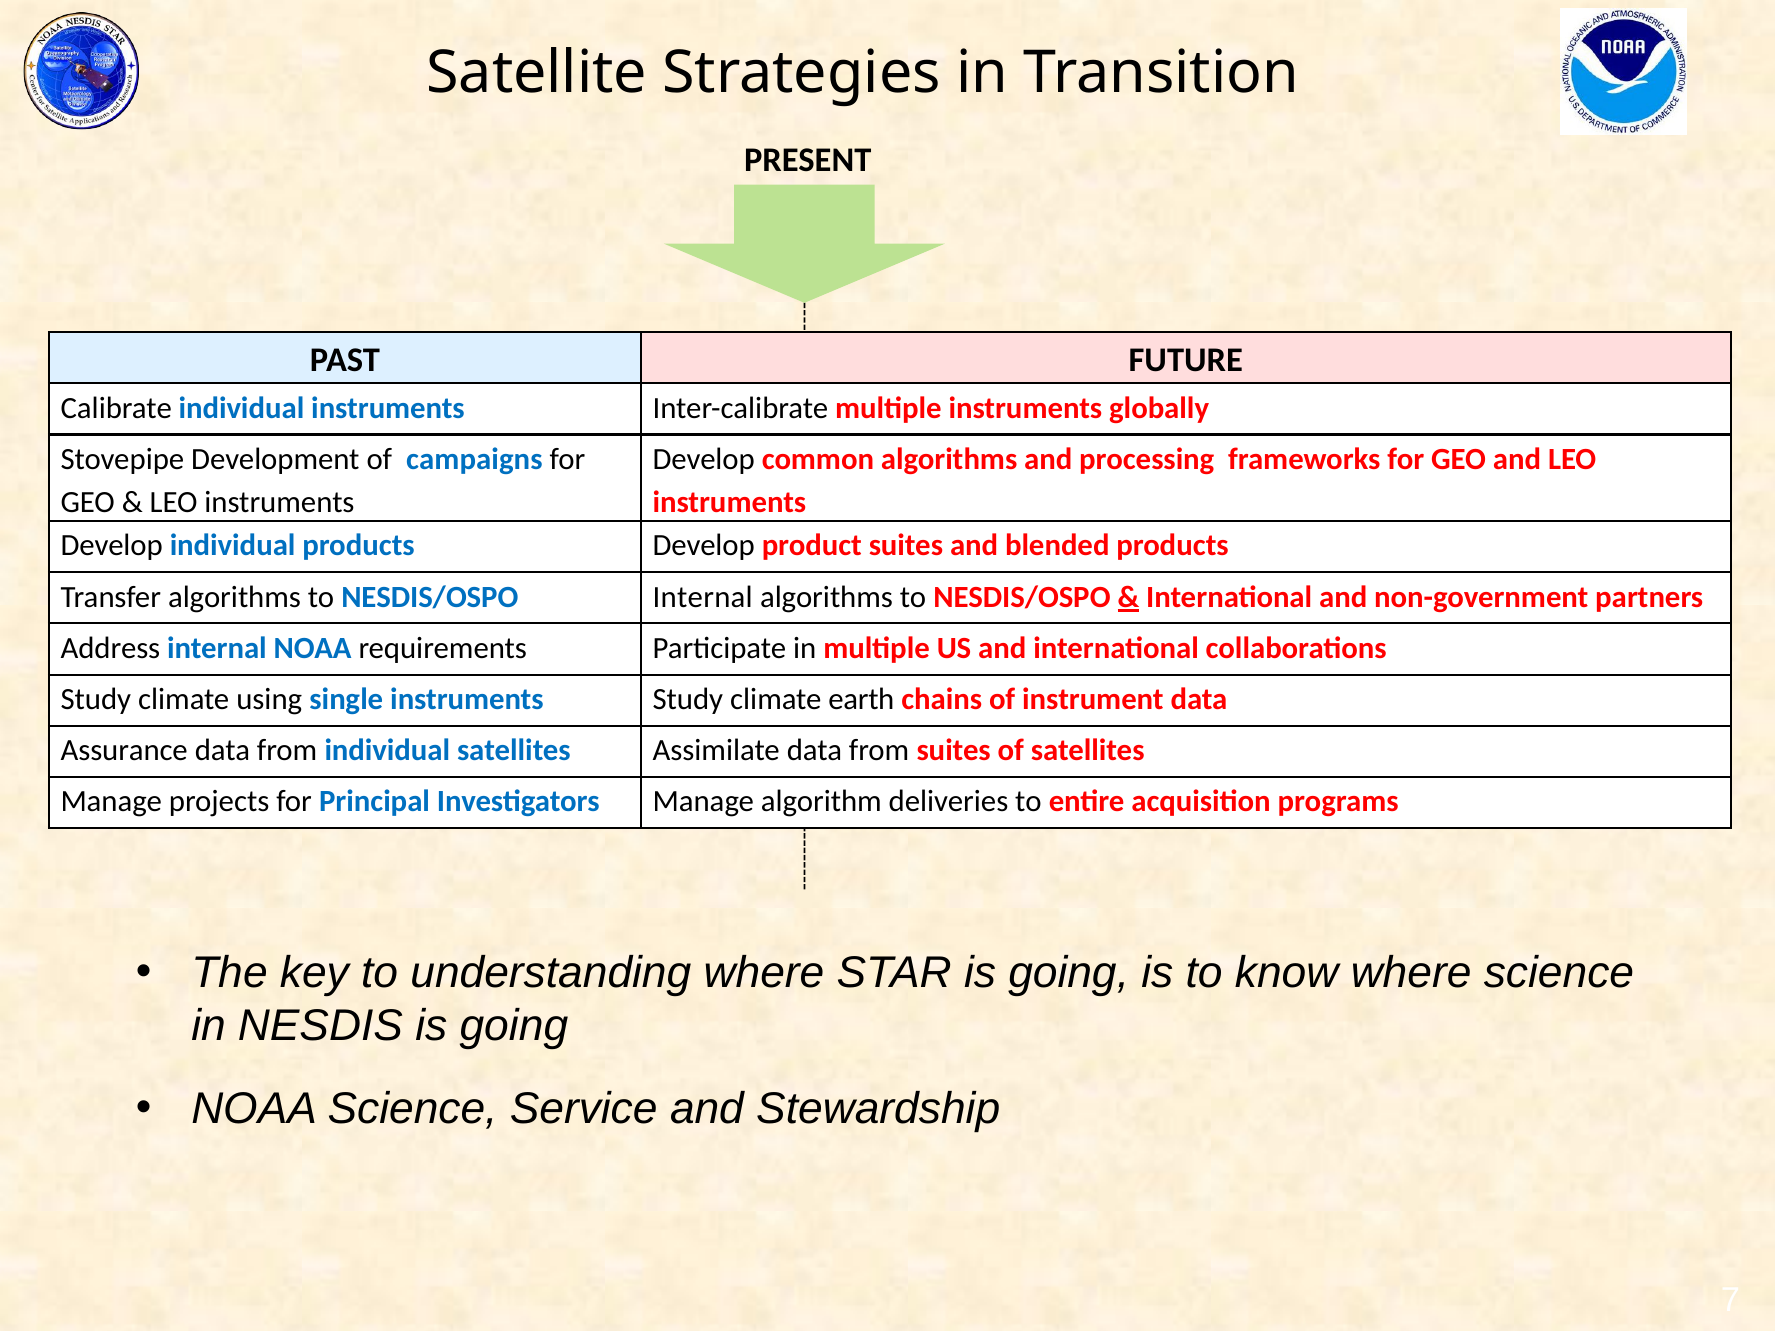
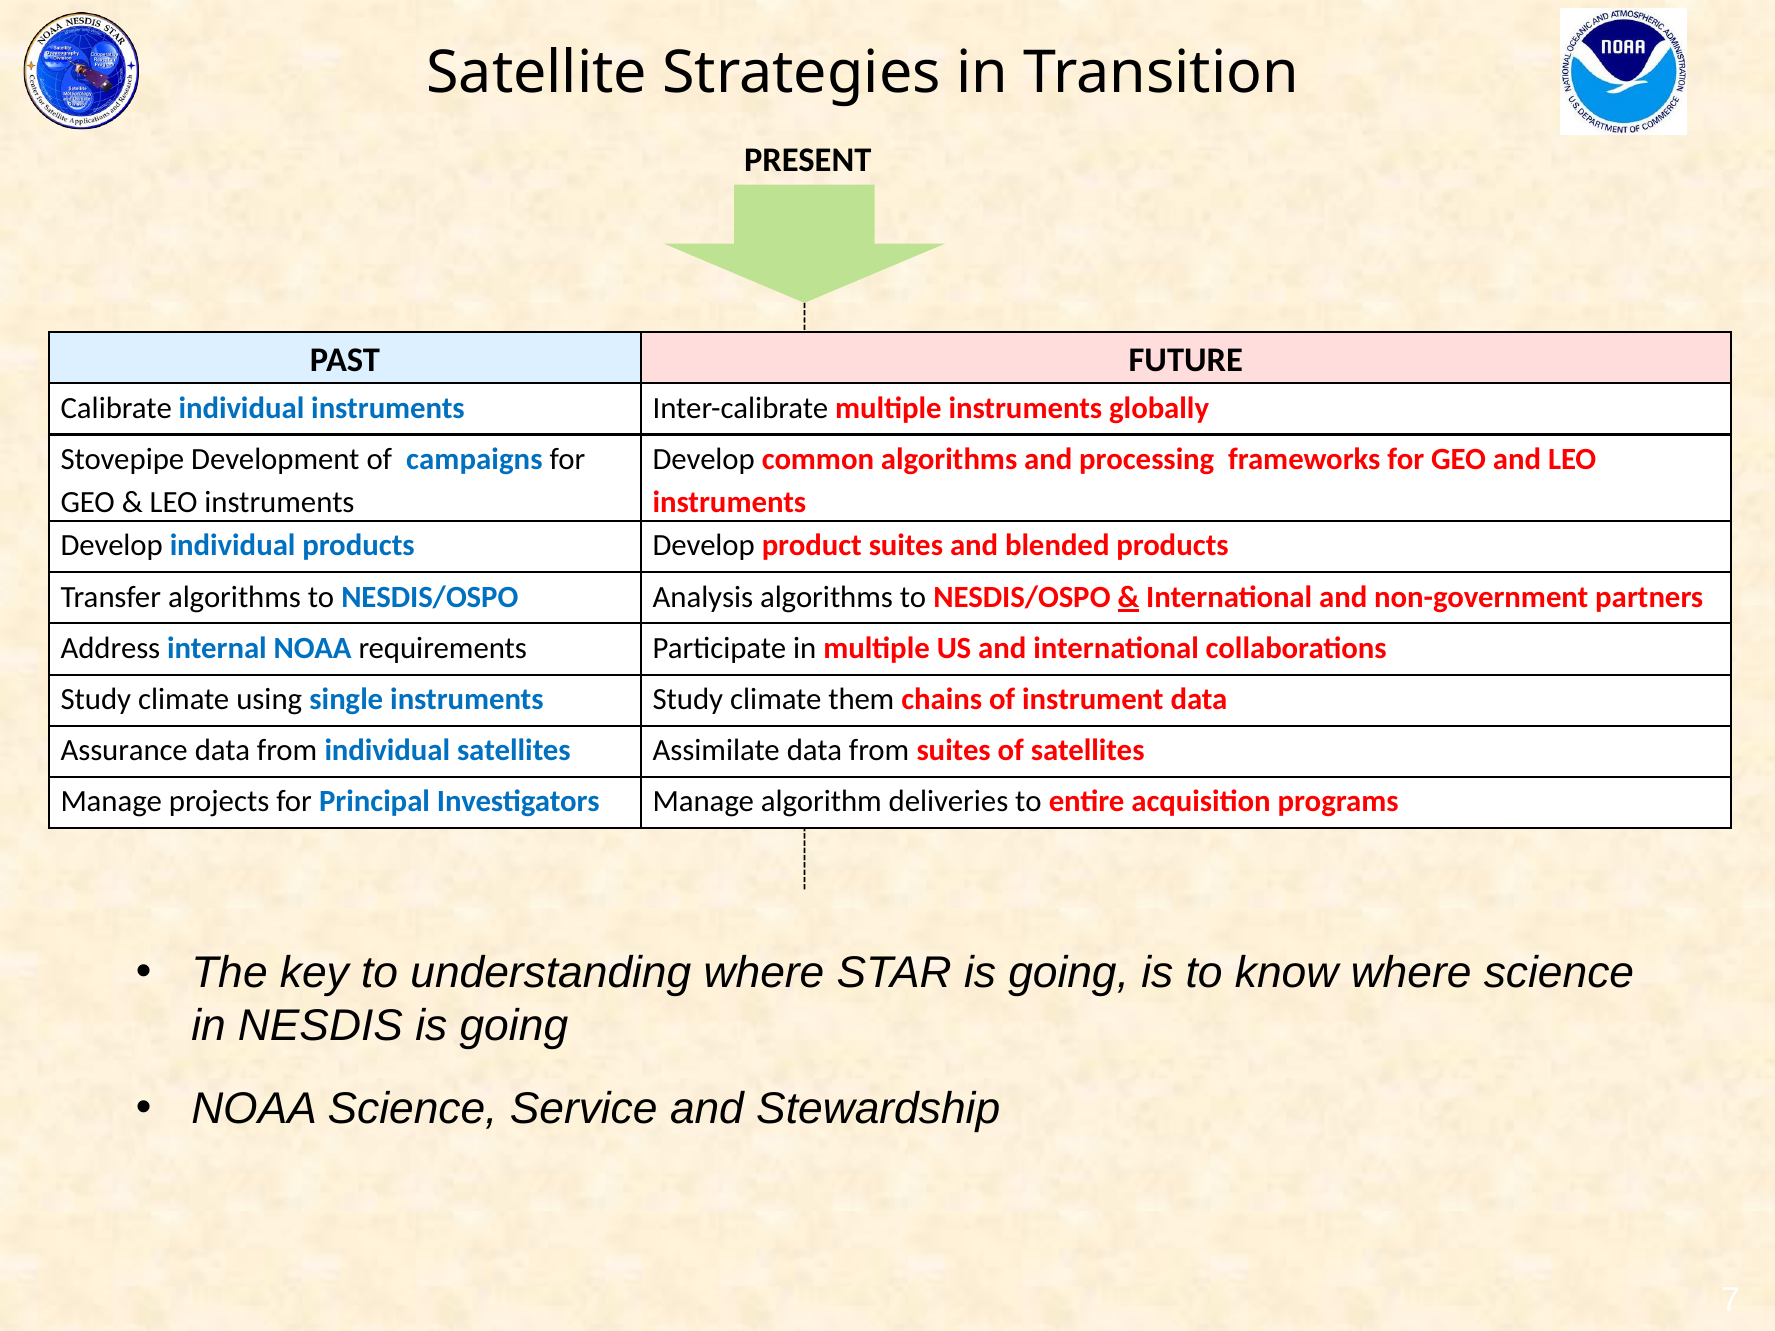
NESDIS/OSPO Internal: Internal -> Analysis
earth: earth -> them
